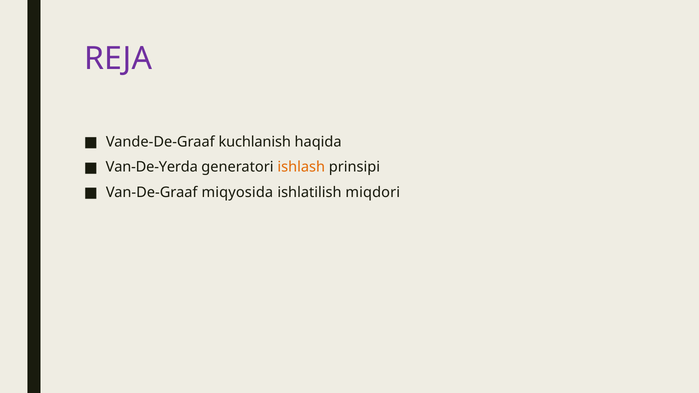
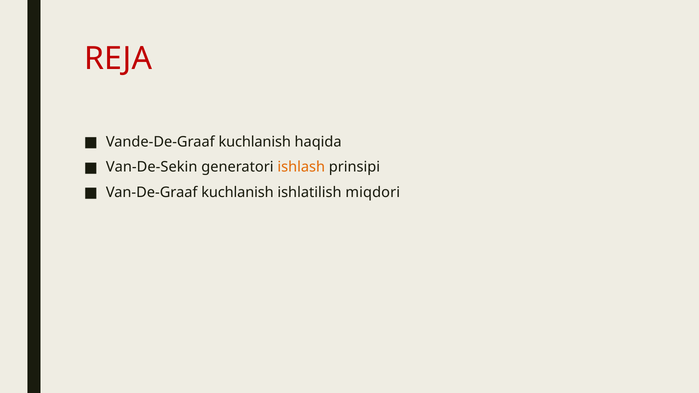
REJA colour: purple -> red
Van-De-Yerda: Van-De-Yerda -> Van-De-Sekin
Van-De-Graaf miqyosida: miqyosida -> kuchlanish
